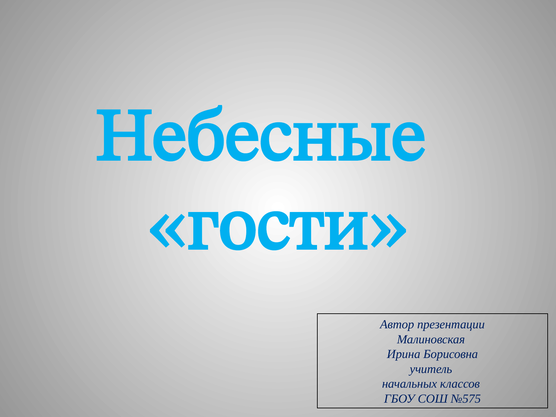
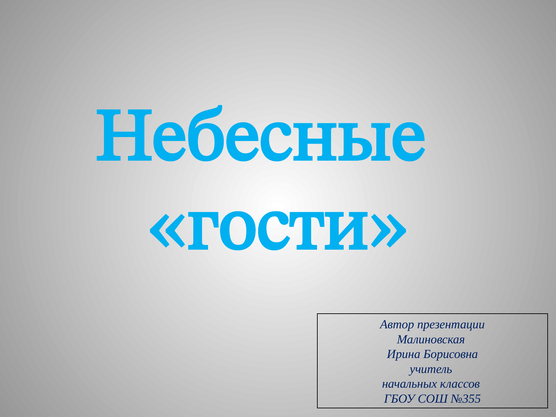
№575: №575 -> №355
